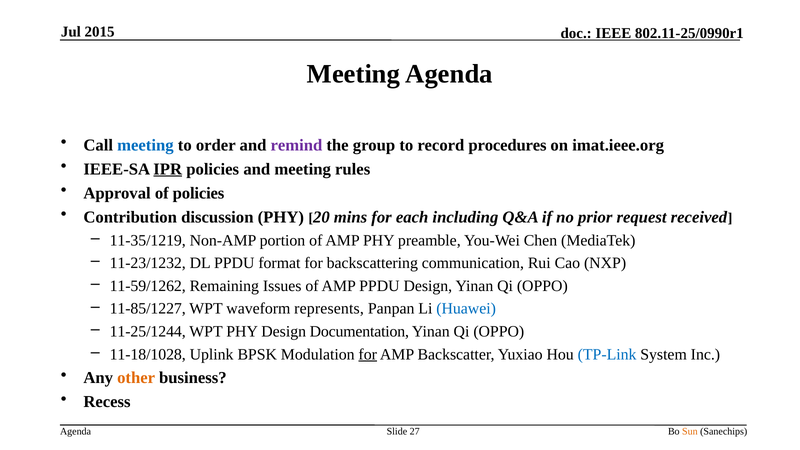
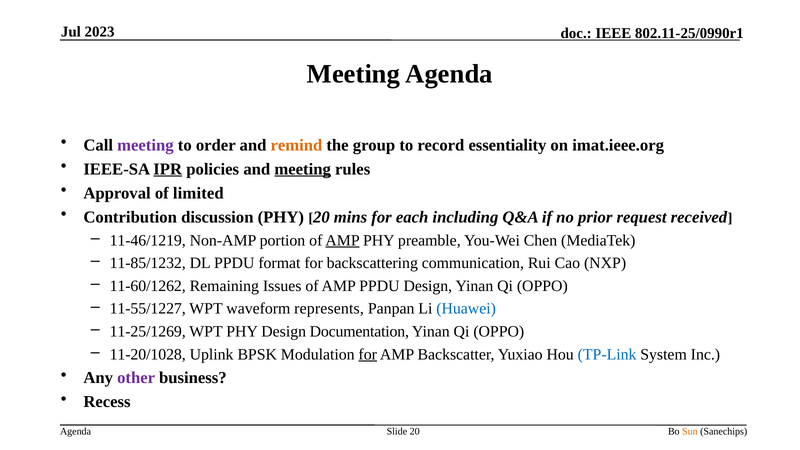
2015: 2015 -> 2023
meeting at (145, 145) colour: blue -> purple
remind colour: purple -> orange
procedures: procedures -> essentiality
meeting at (303, 169) underline: none -> present
of policies: policies -> limited
11-35/1219: 11-35/1219 -> 11-46/1219
AMP at (343, 240) underline: none -> present
11-23/1232: 11-23/1232 -> 11-85/1232
11-59/1262: 11-59/1262 -> 11-60/1262
11-85/1227: 11-85/1227 -> 11-55/1227
11-25/1244: 11-25/1244 -> 11-25/1269
11-18/1028: 11-18/1028 -> 11-20/1028
other colour: orange -> purple
Slide 27: 27 -> 20
